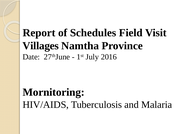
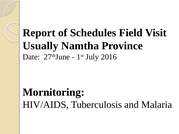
Villages: Villages -> Usually
